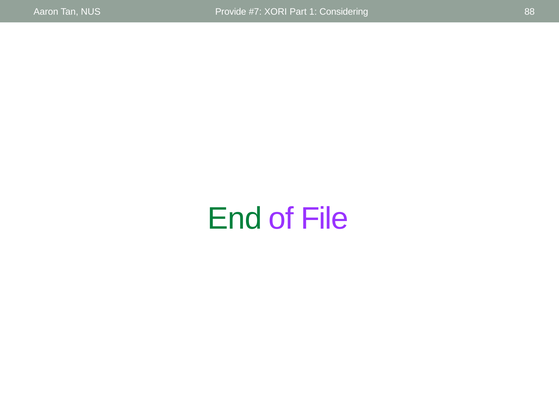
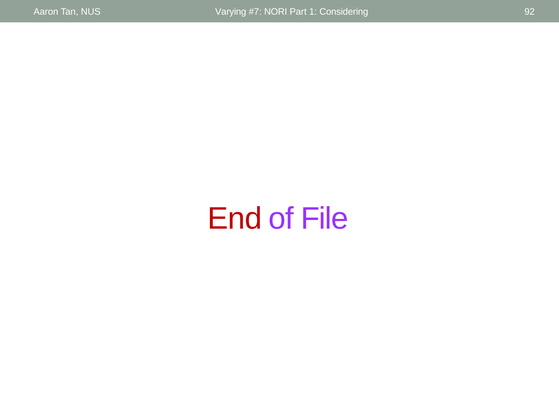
Provide: Provide -> Varying
XORI: XORI -> NORI
88: 88 -> 92
End colour: green -> red
